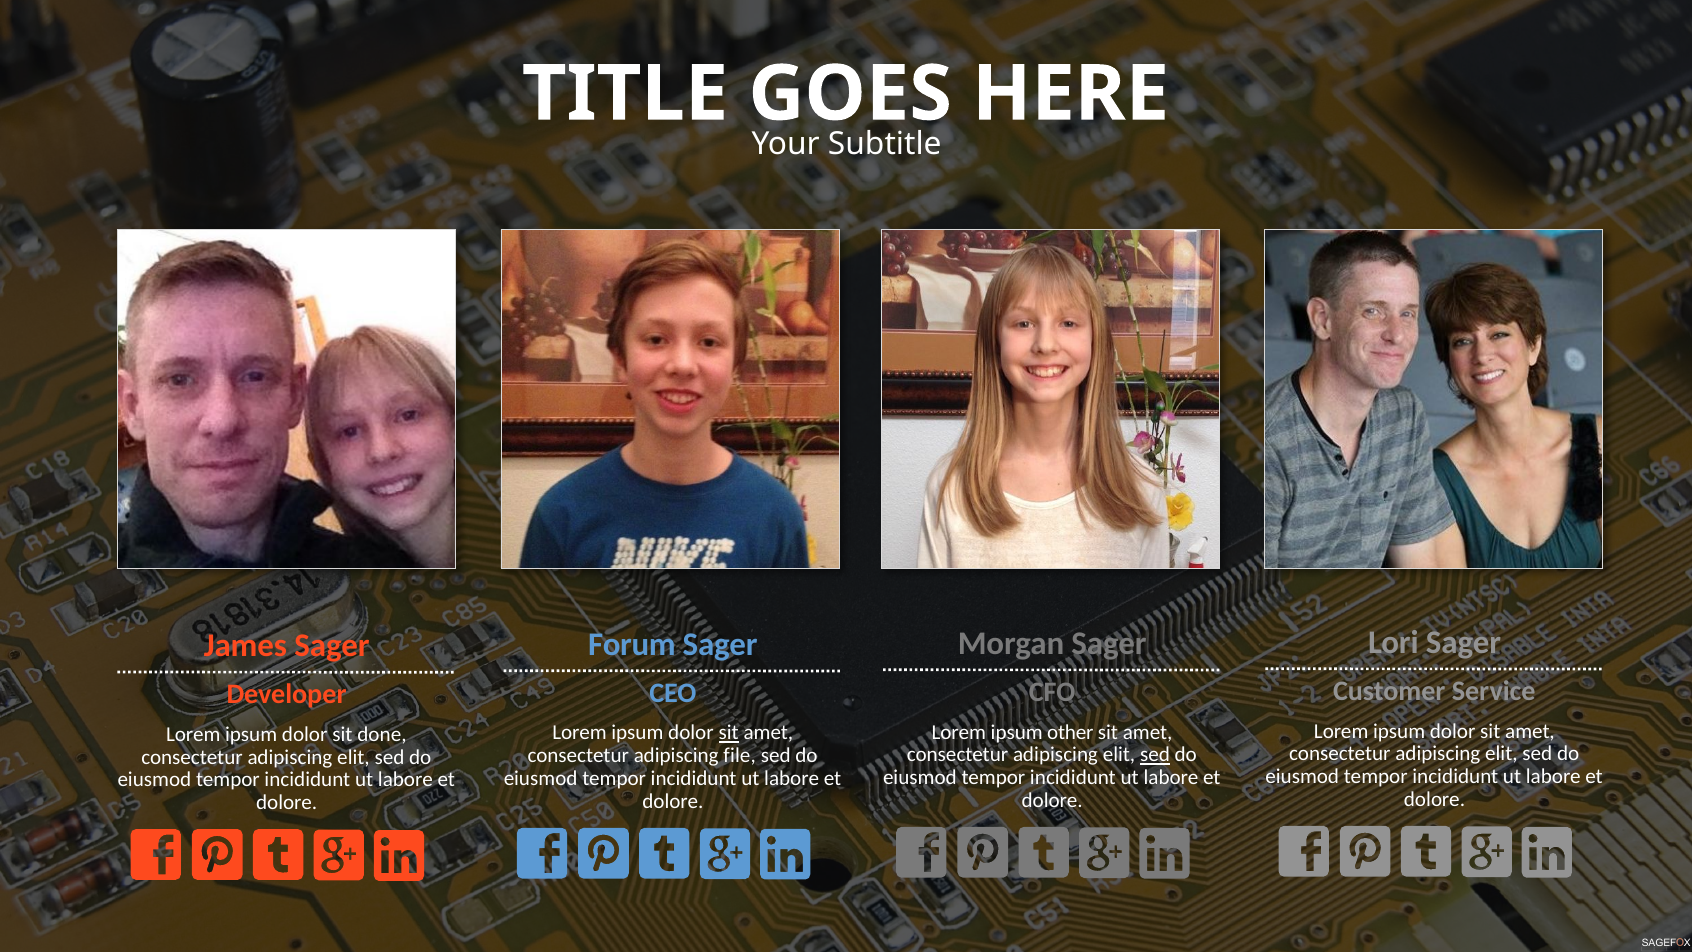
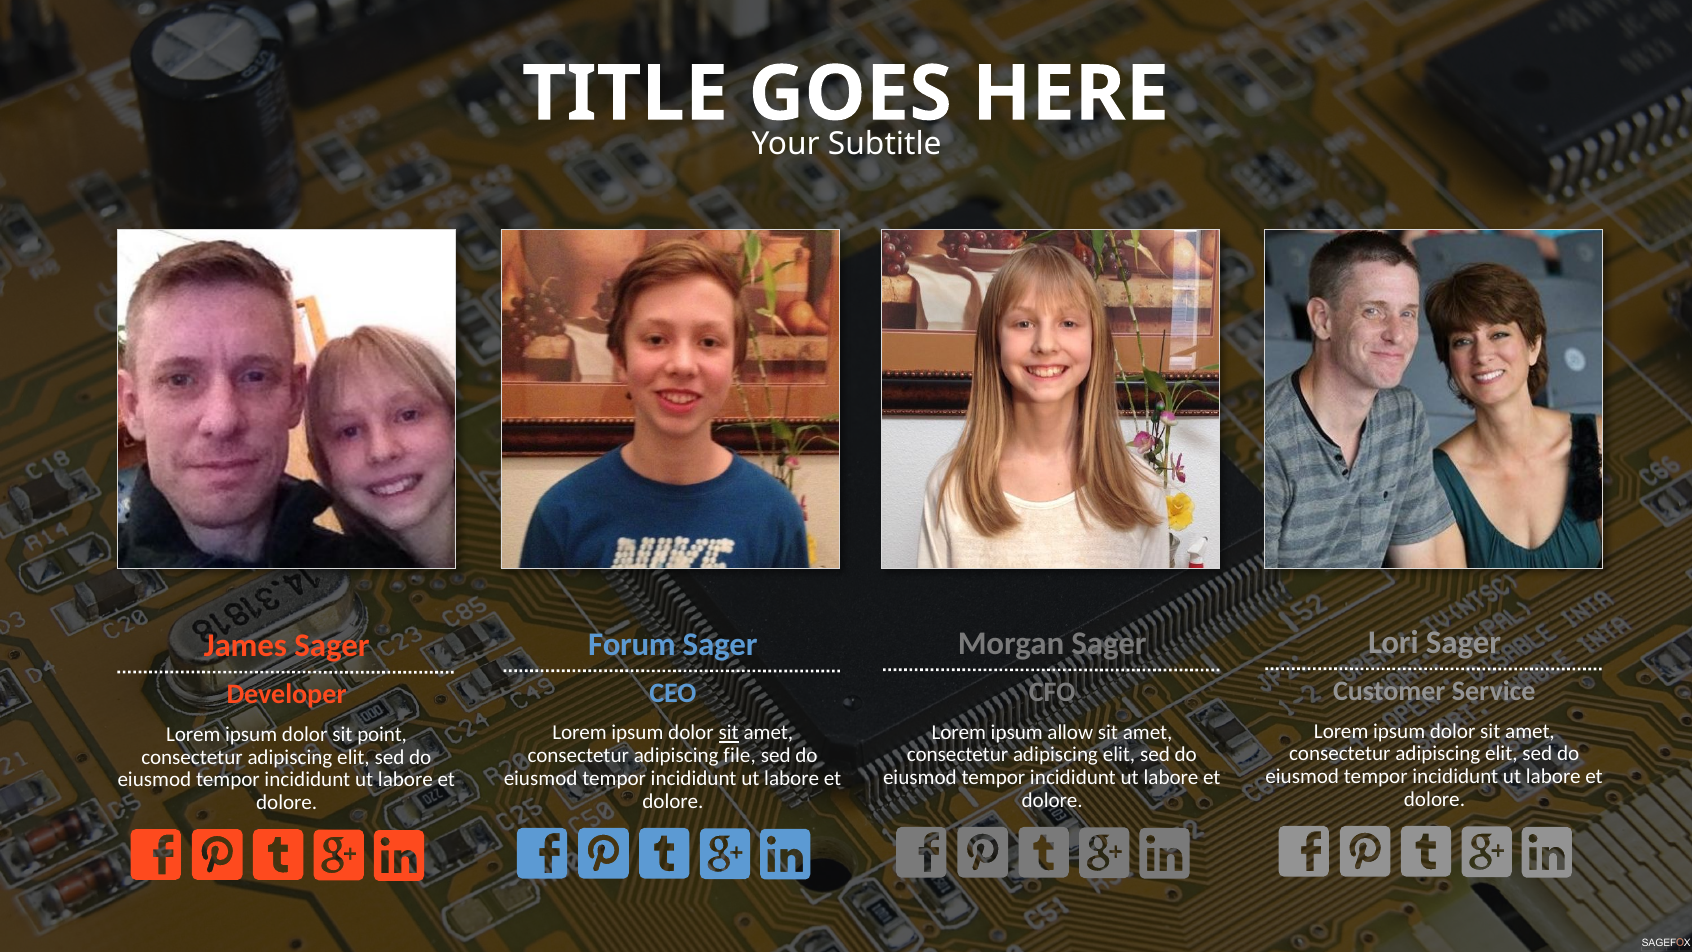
other: other -> allow
done: done -> point
sed at (1155, 755) underline: present -> none
